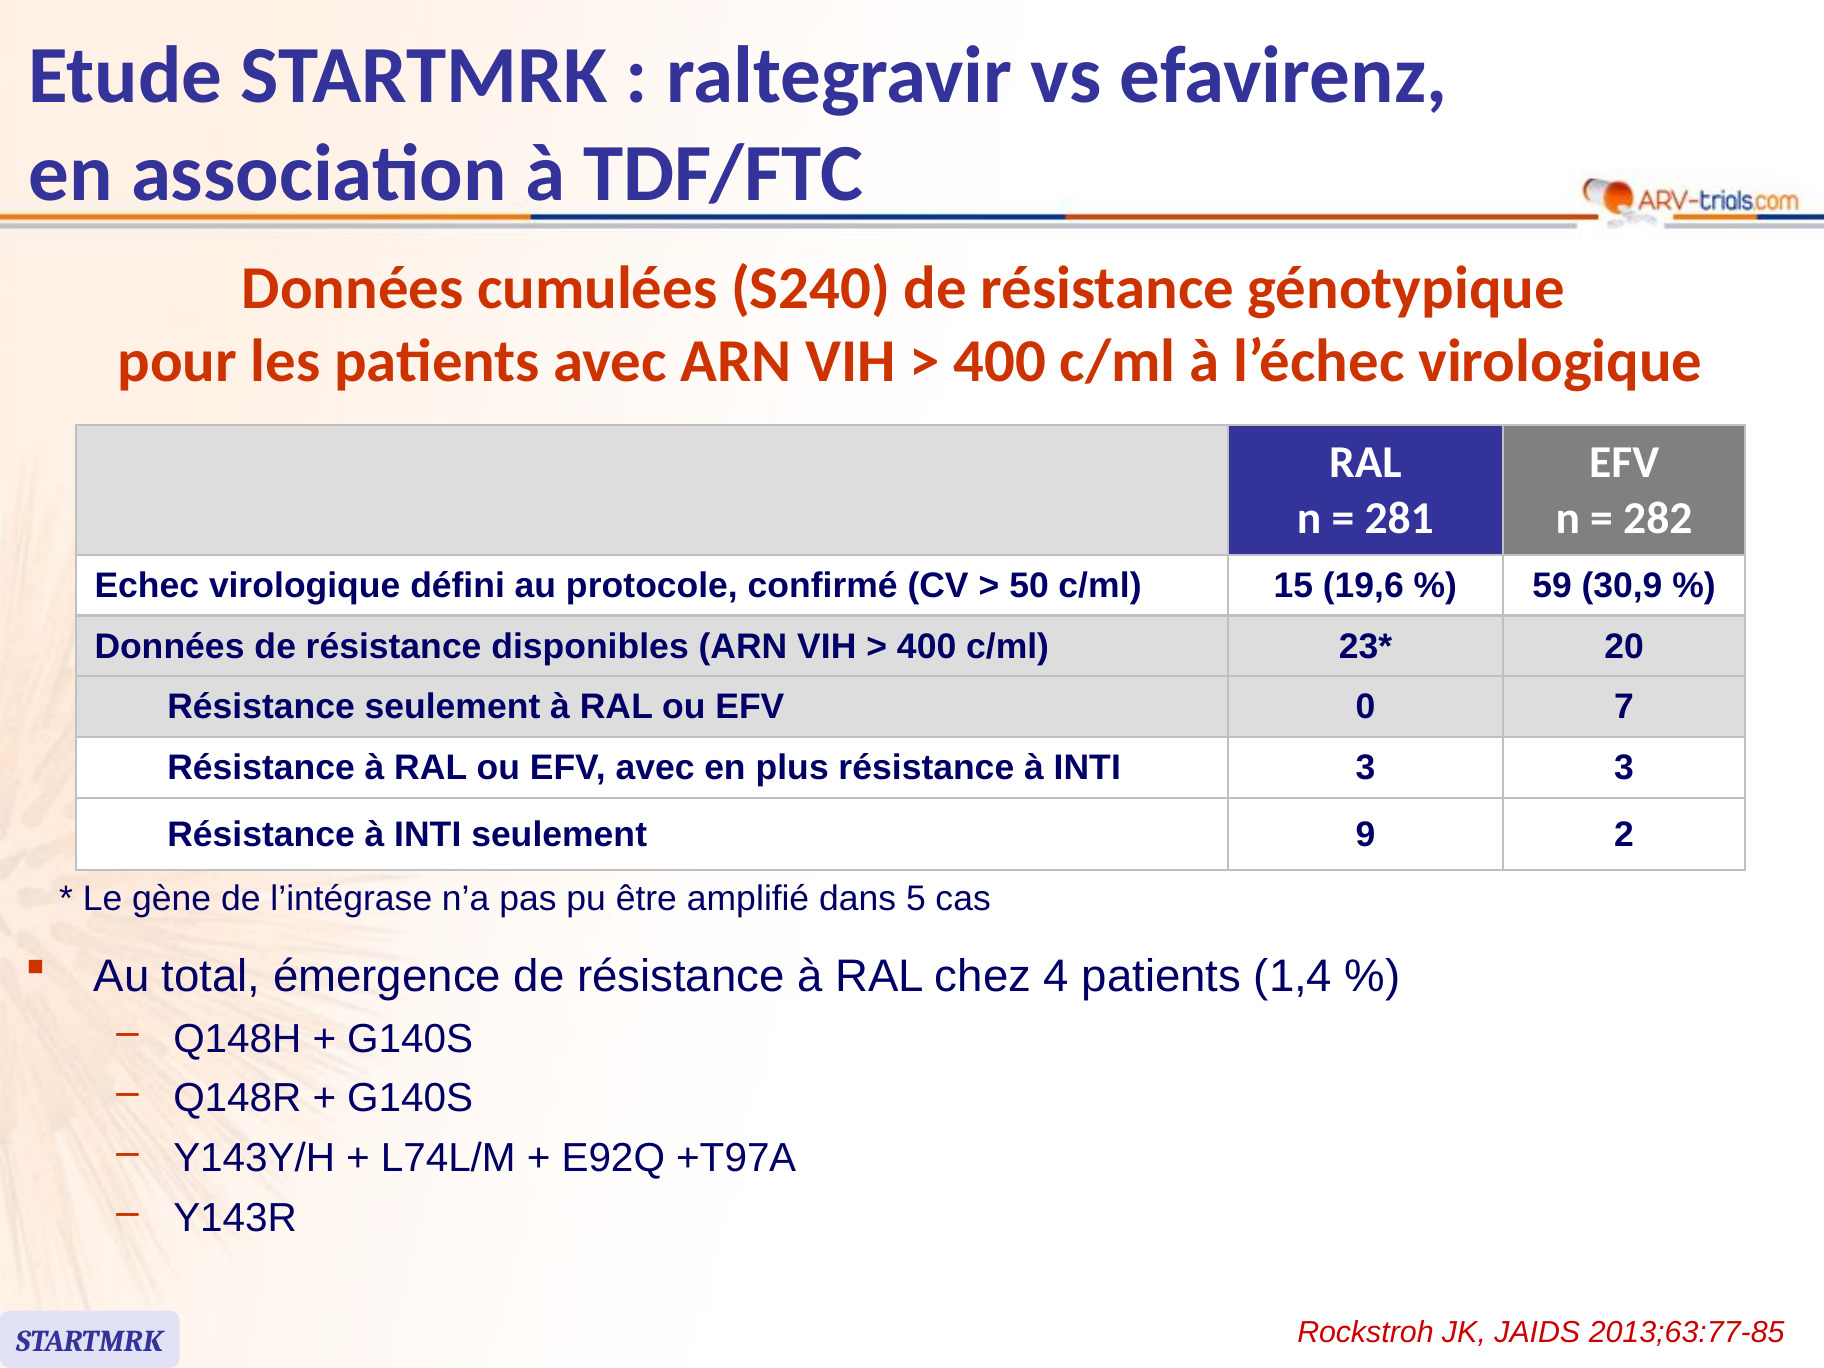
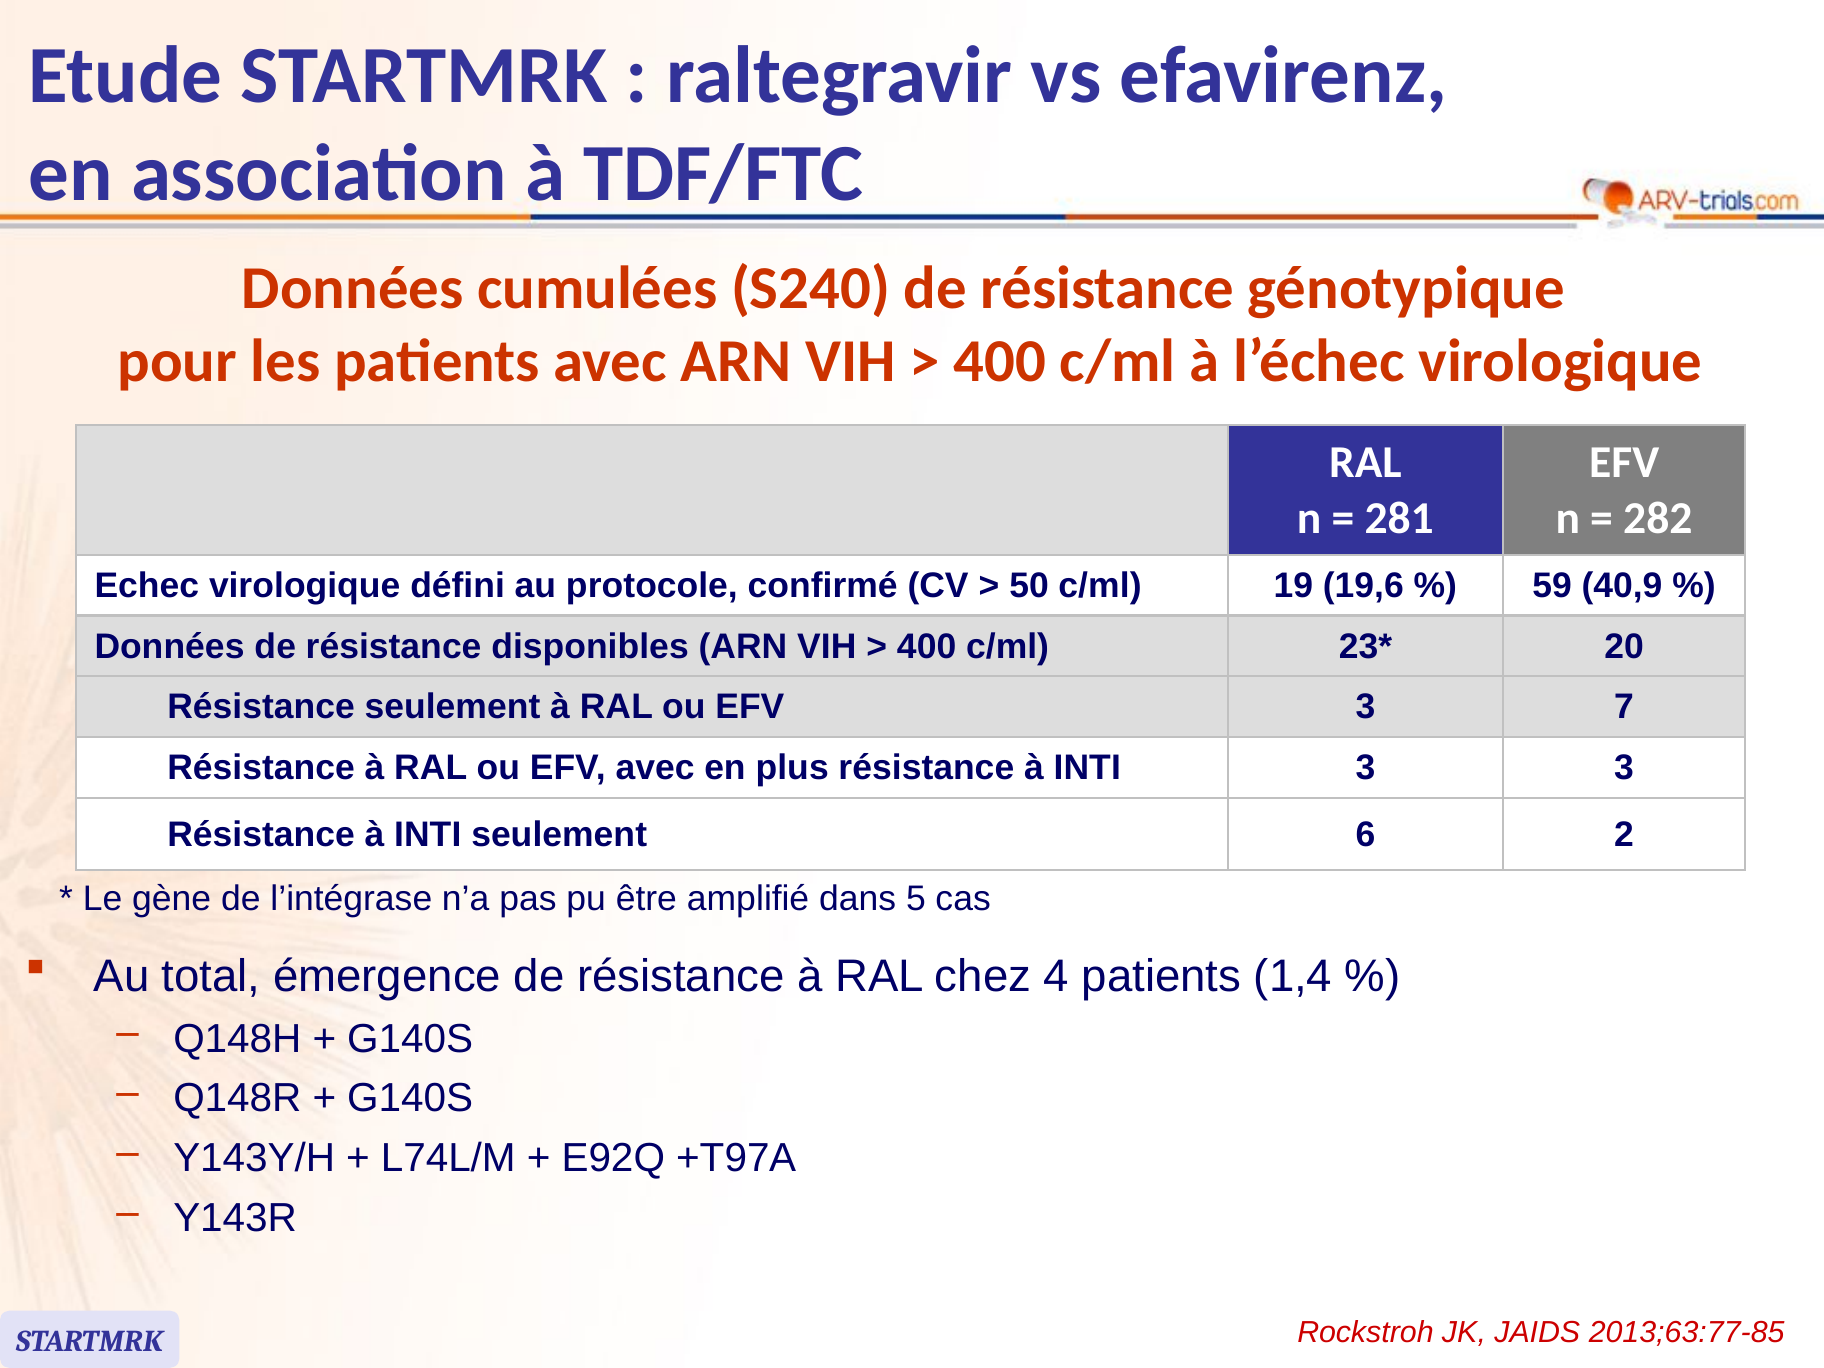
15: 15 -> 19
30,9: 30,9 -> 40,9
EFV 0: 0 -> 3
9: 9 -> 6
